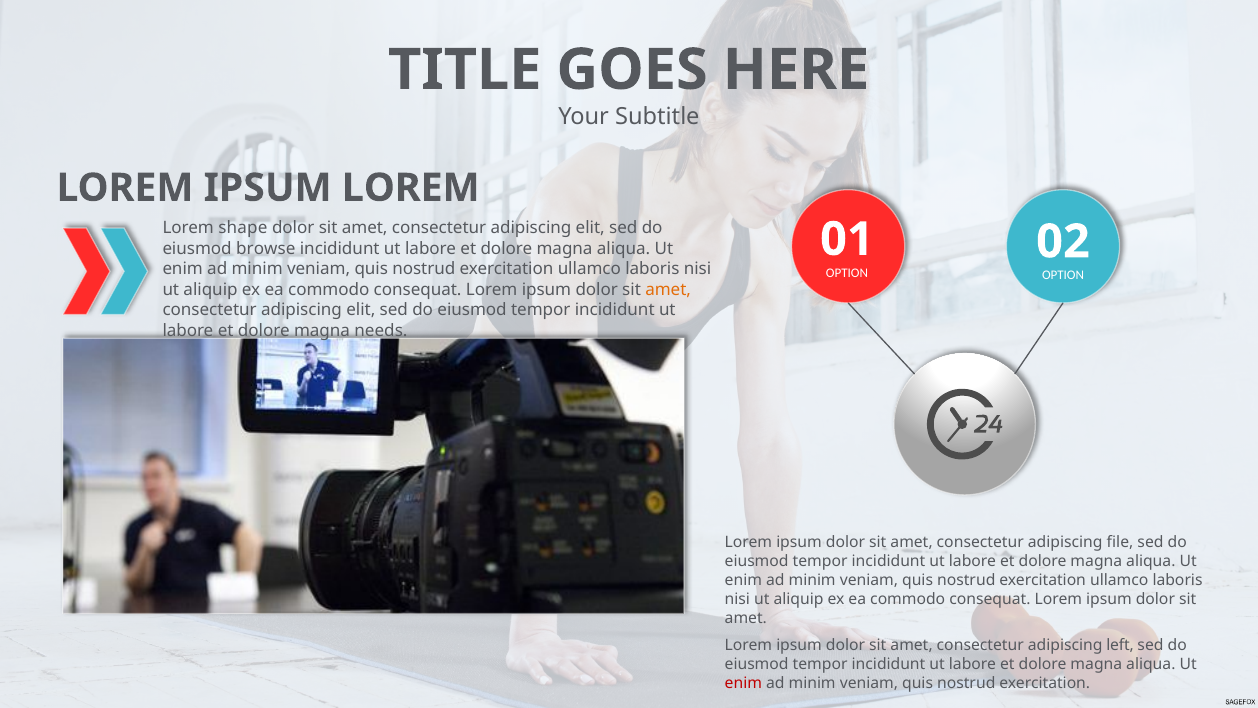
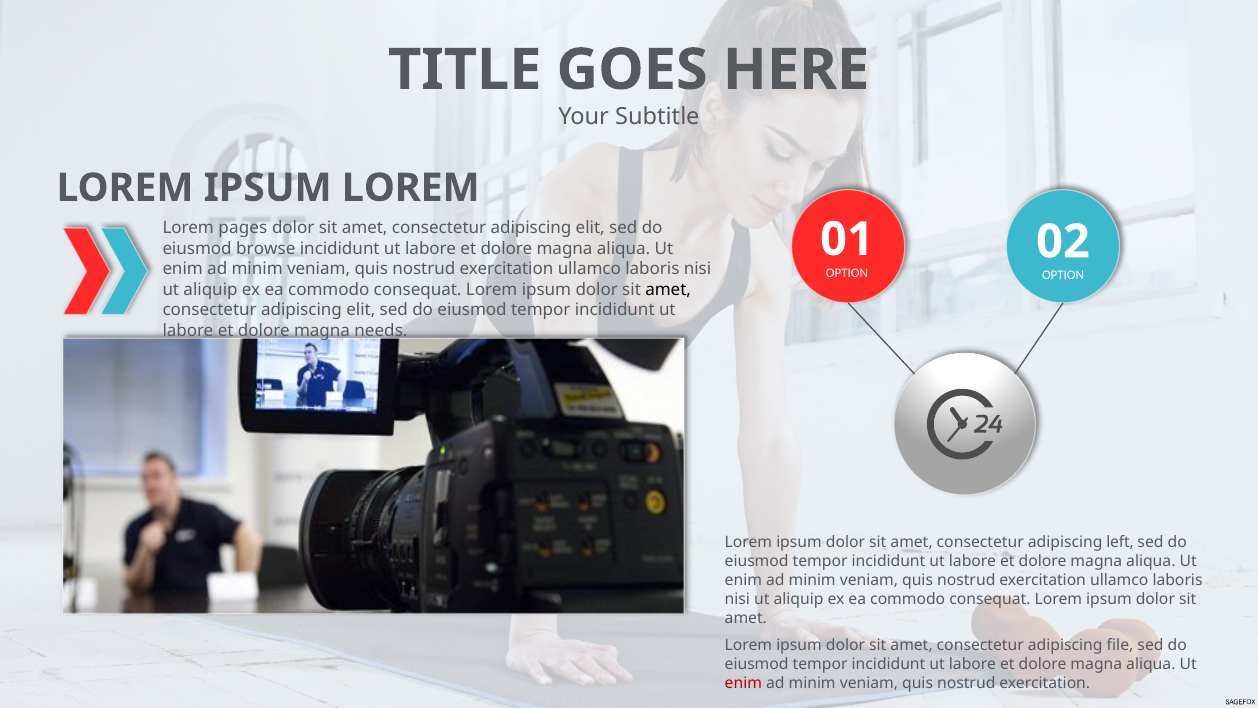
shape: shape -> pages
amet at (668, 289) colour: orange -> black
file: file -> left
left: left -> file
